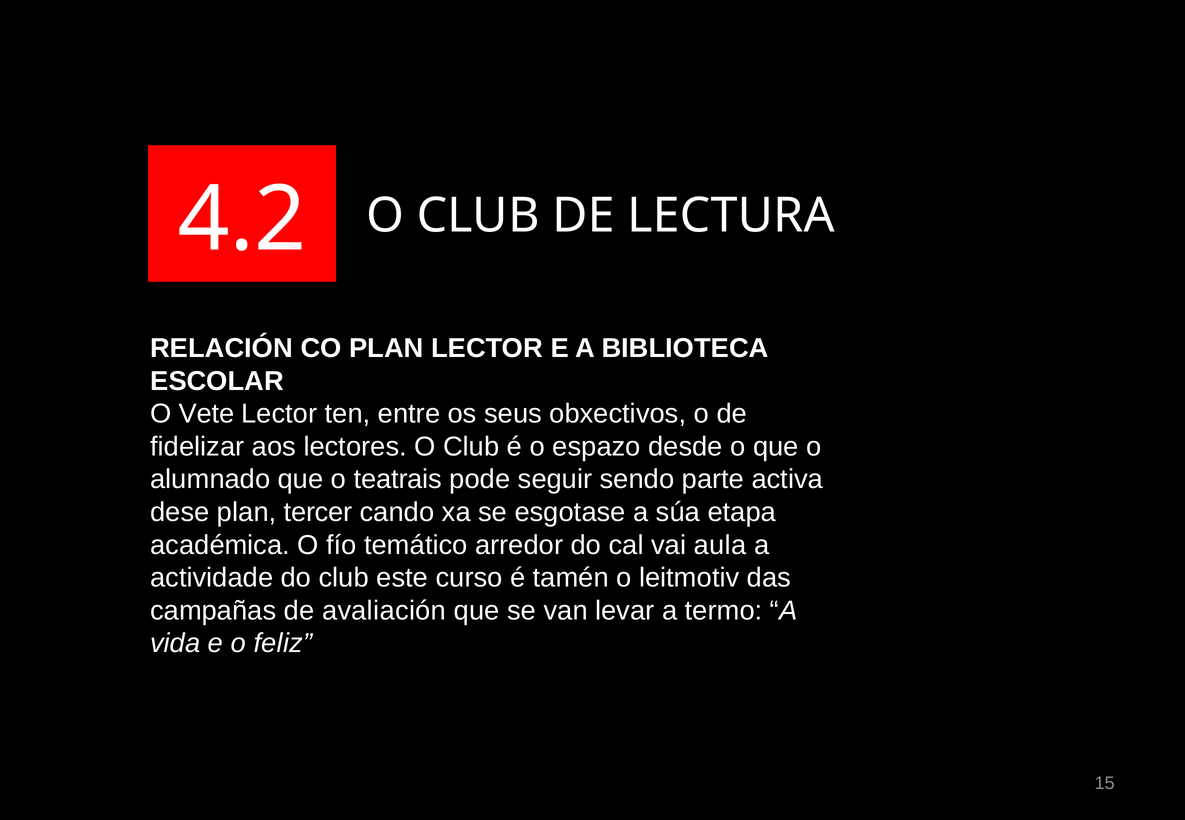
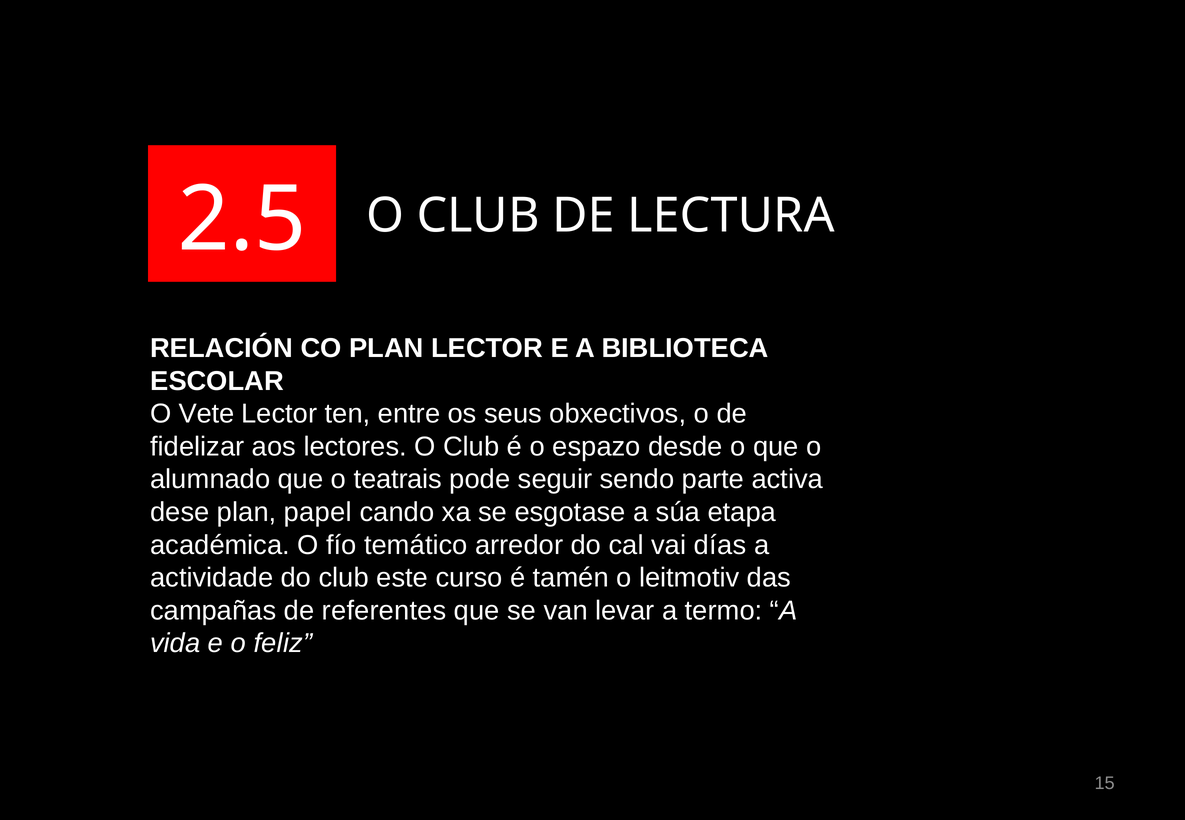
4.2: 4.2 -> 2.5
tercer: tercer -> papel
aula: aula -> días
avaliación: avaliación -> referentes
